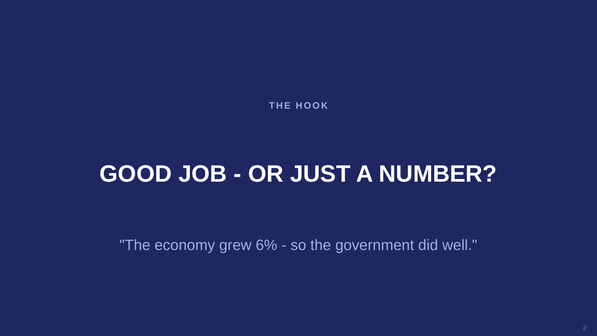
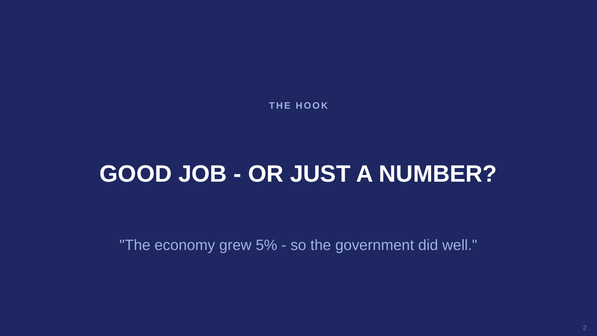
6%: 6% -> 5%
